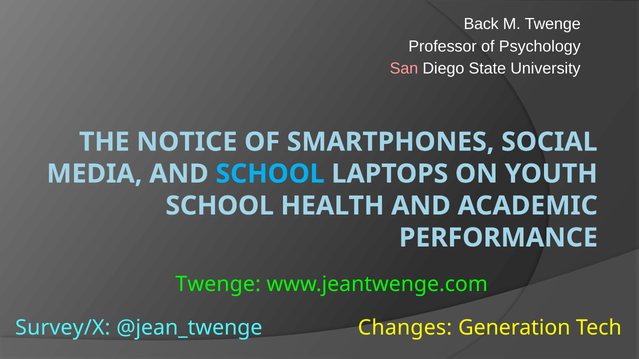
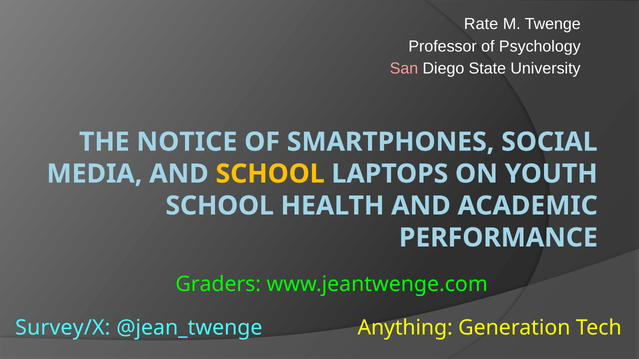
Back: Back -> Rate
SCHOOL at (270, 174) colour: light blue -> yellow
Twenge at (218, 285): Twenge -> Graders
Changes: Changes -> Anything
